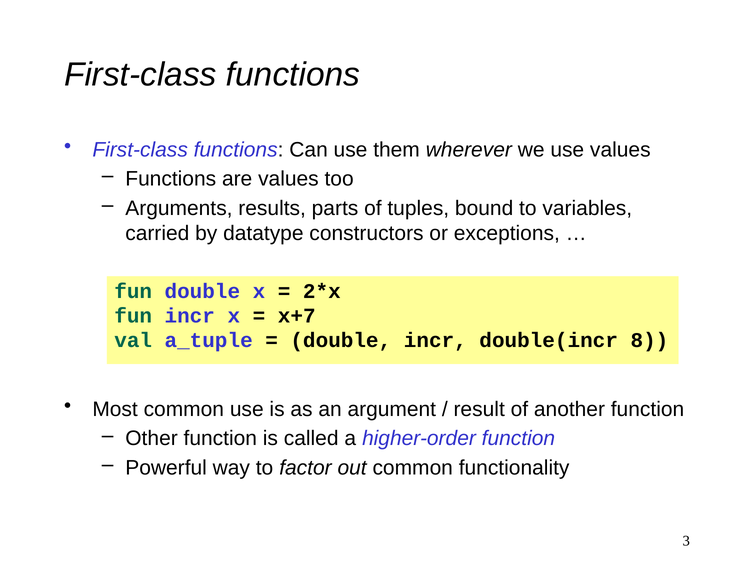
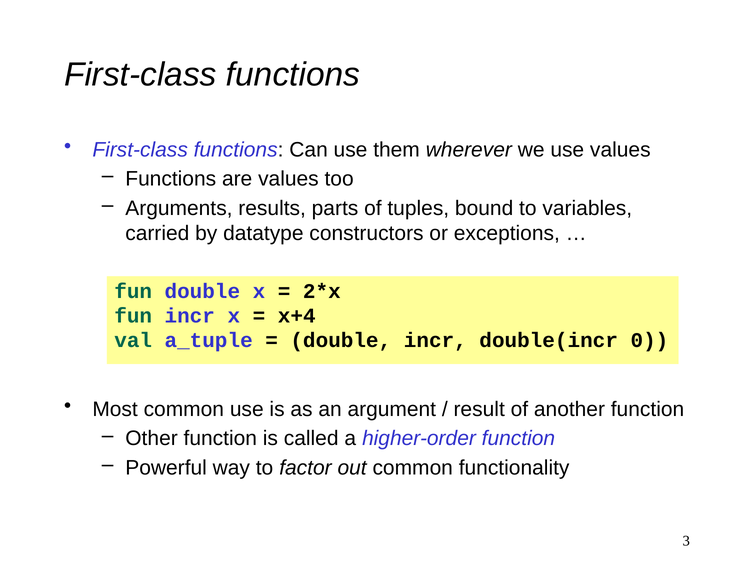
x+7: x+7 -> x+4
8: 8 -> 0
